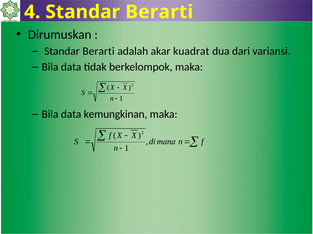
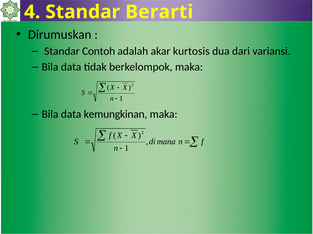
Berarti at (99, 51): Berarti -> Contoh
kuadrat: kuadrat -> kurtosis
